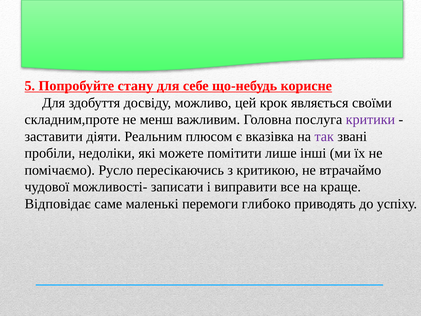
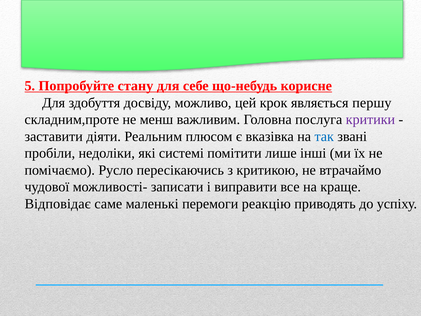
своїми: своїми -> першу
так colour: purple -> blue
можете: можете -> системі
глибоко: глибоко -> реакцію
